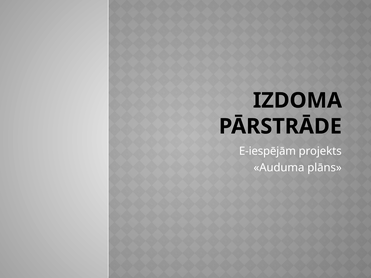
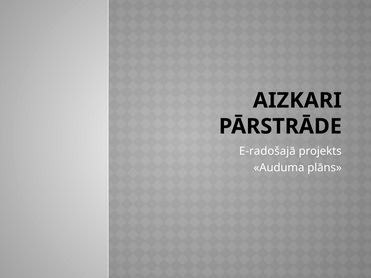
IZDOMA: IZDOMA -> AIZKARI
E-iespējām: E-iespējām -> E-radošajā
